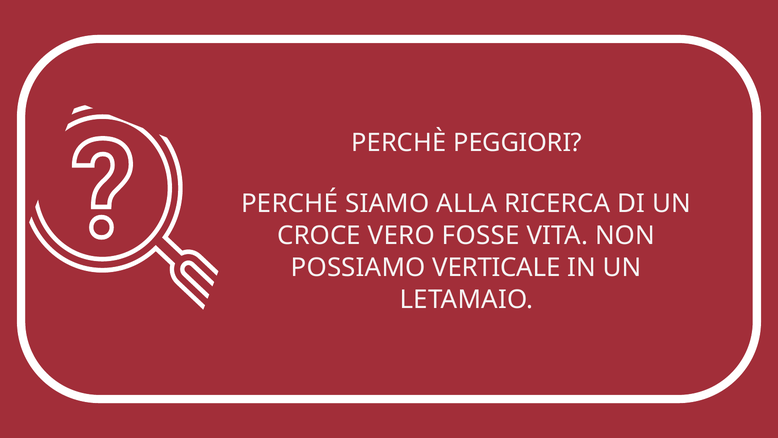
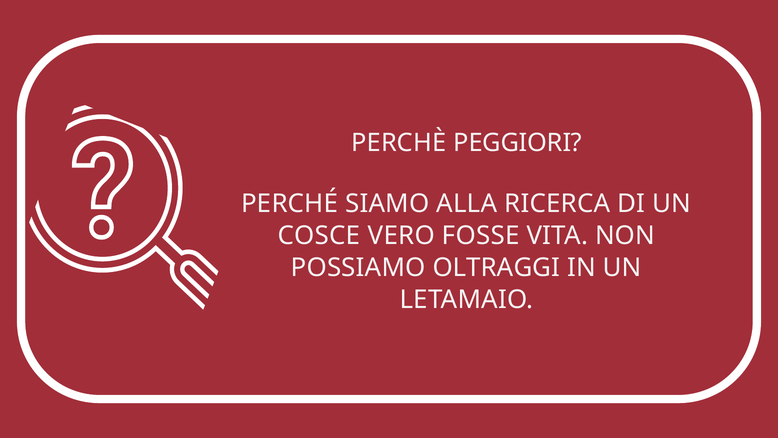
CROCE: CROCE -> COSCE
VERTICALE: VERTICALE -> OLTRAGGI
